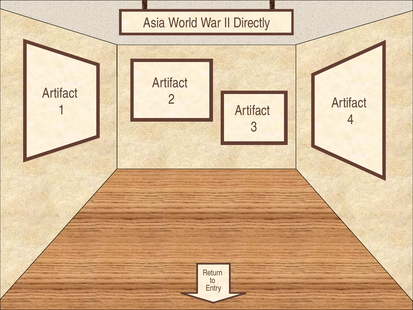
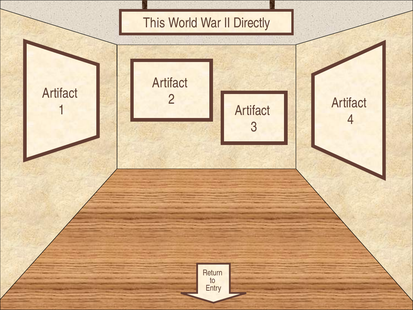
Asia: Asia -> This
